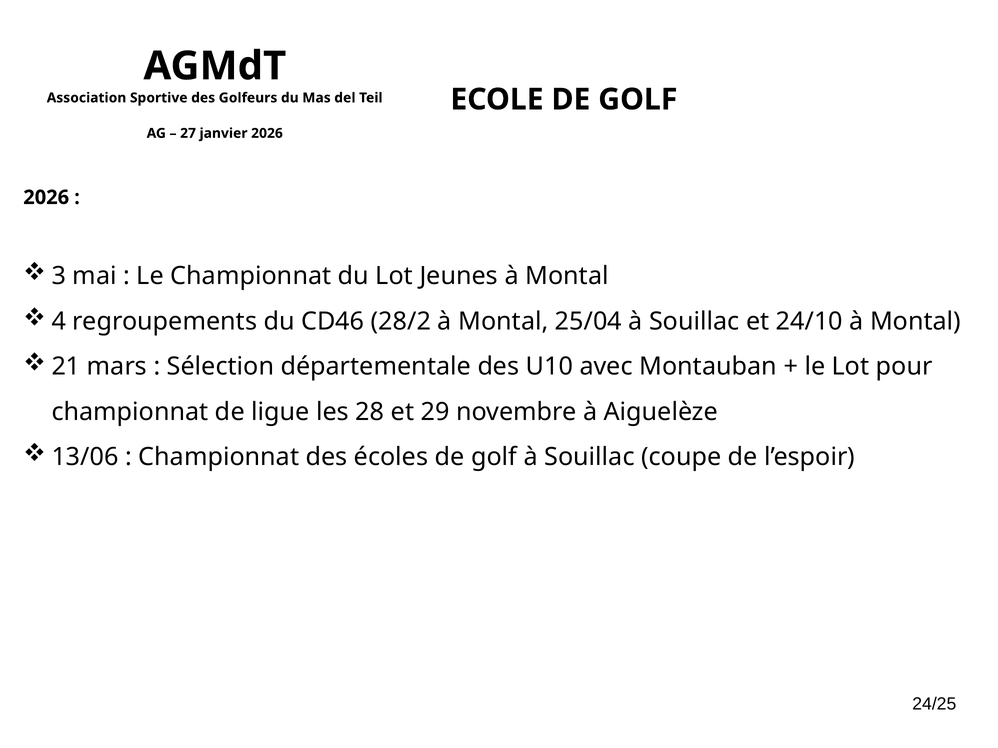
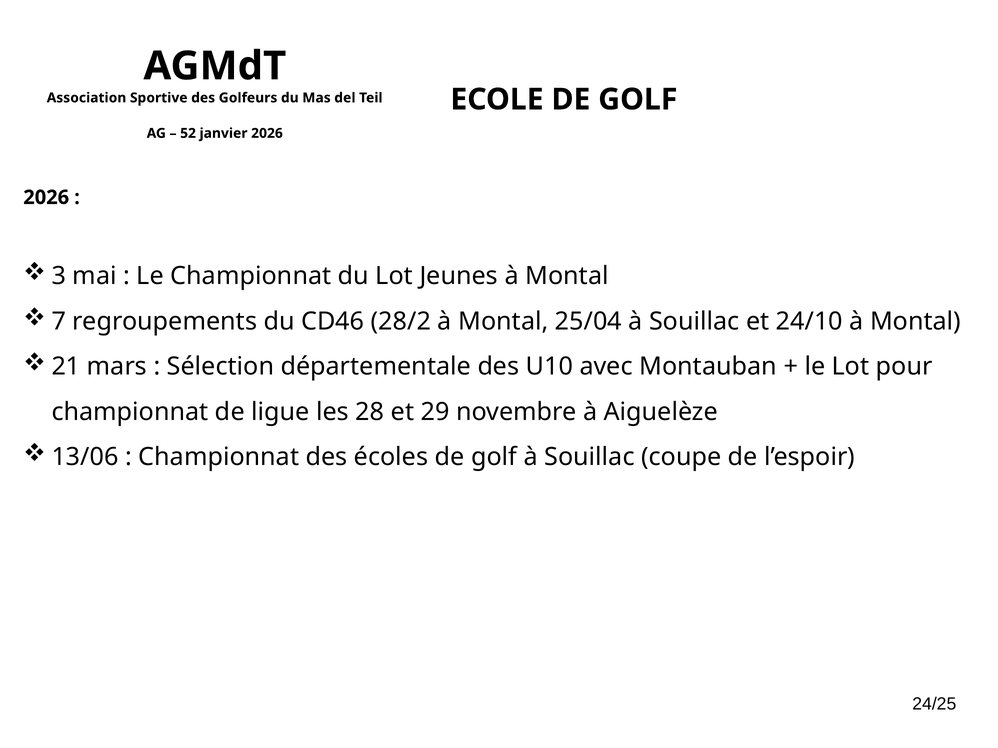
27: 27 -> 52
4: 4 -> 7
